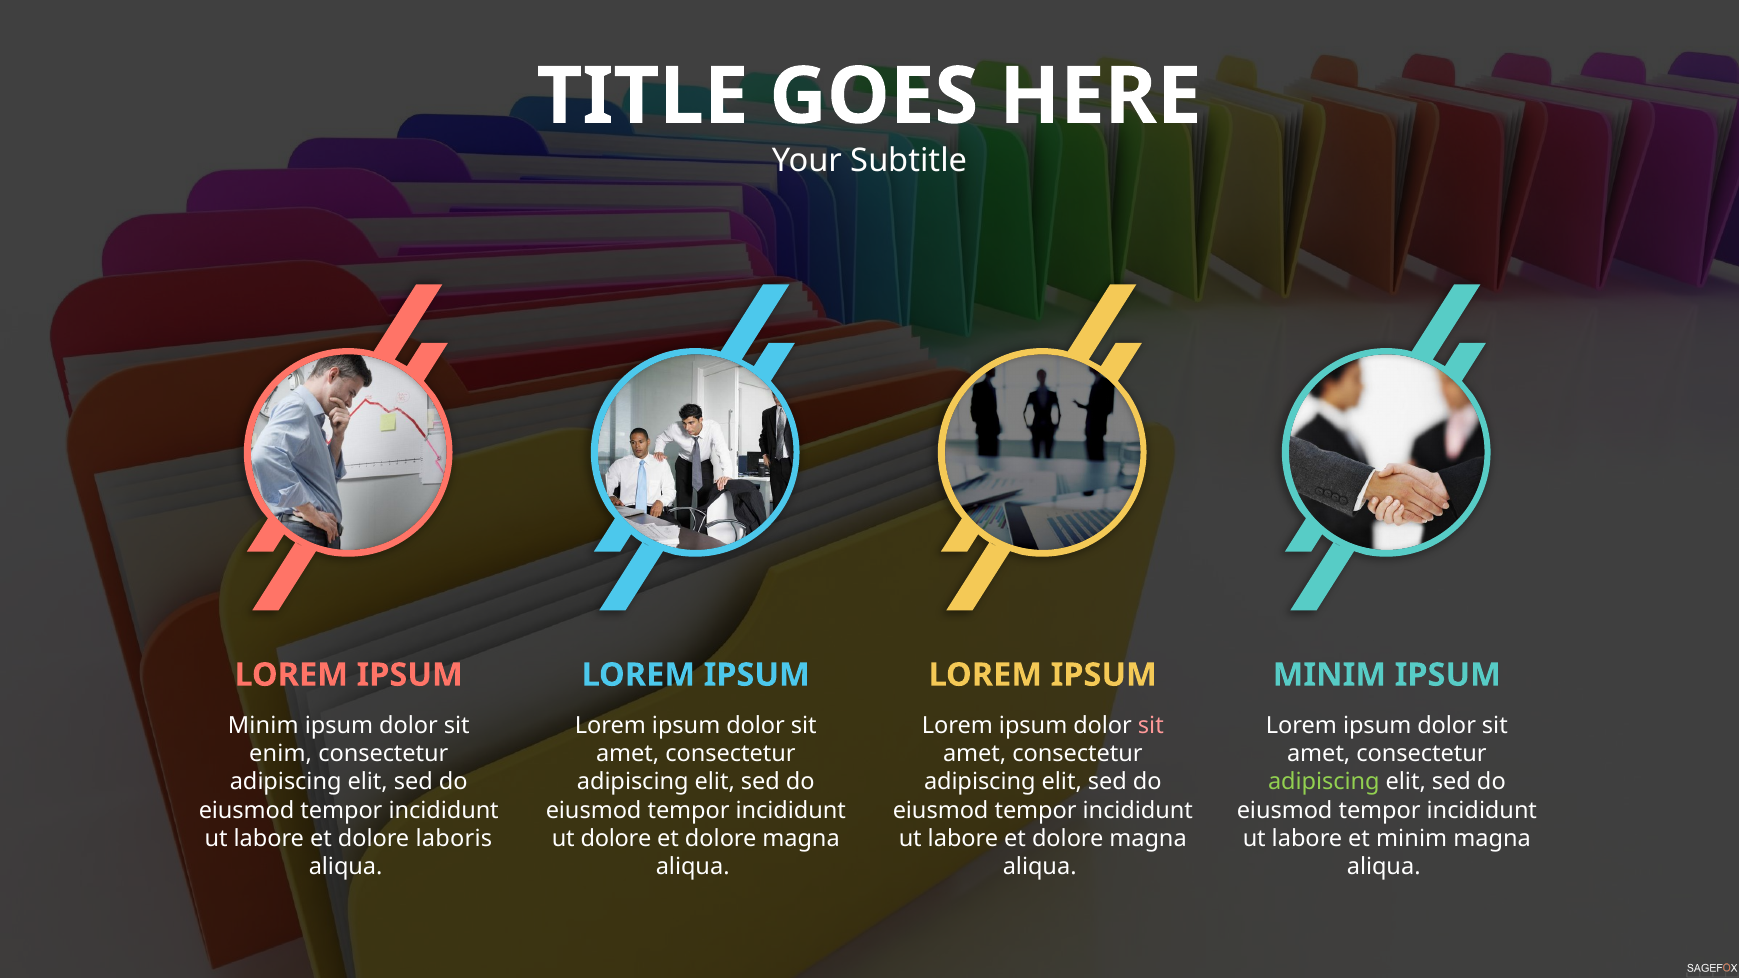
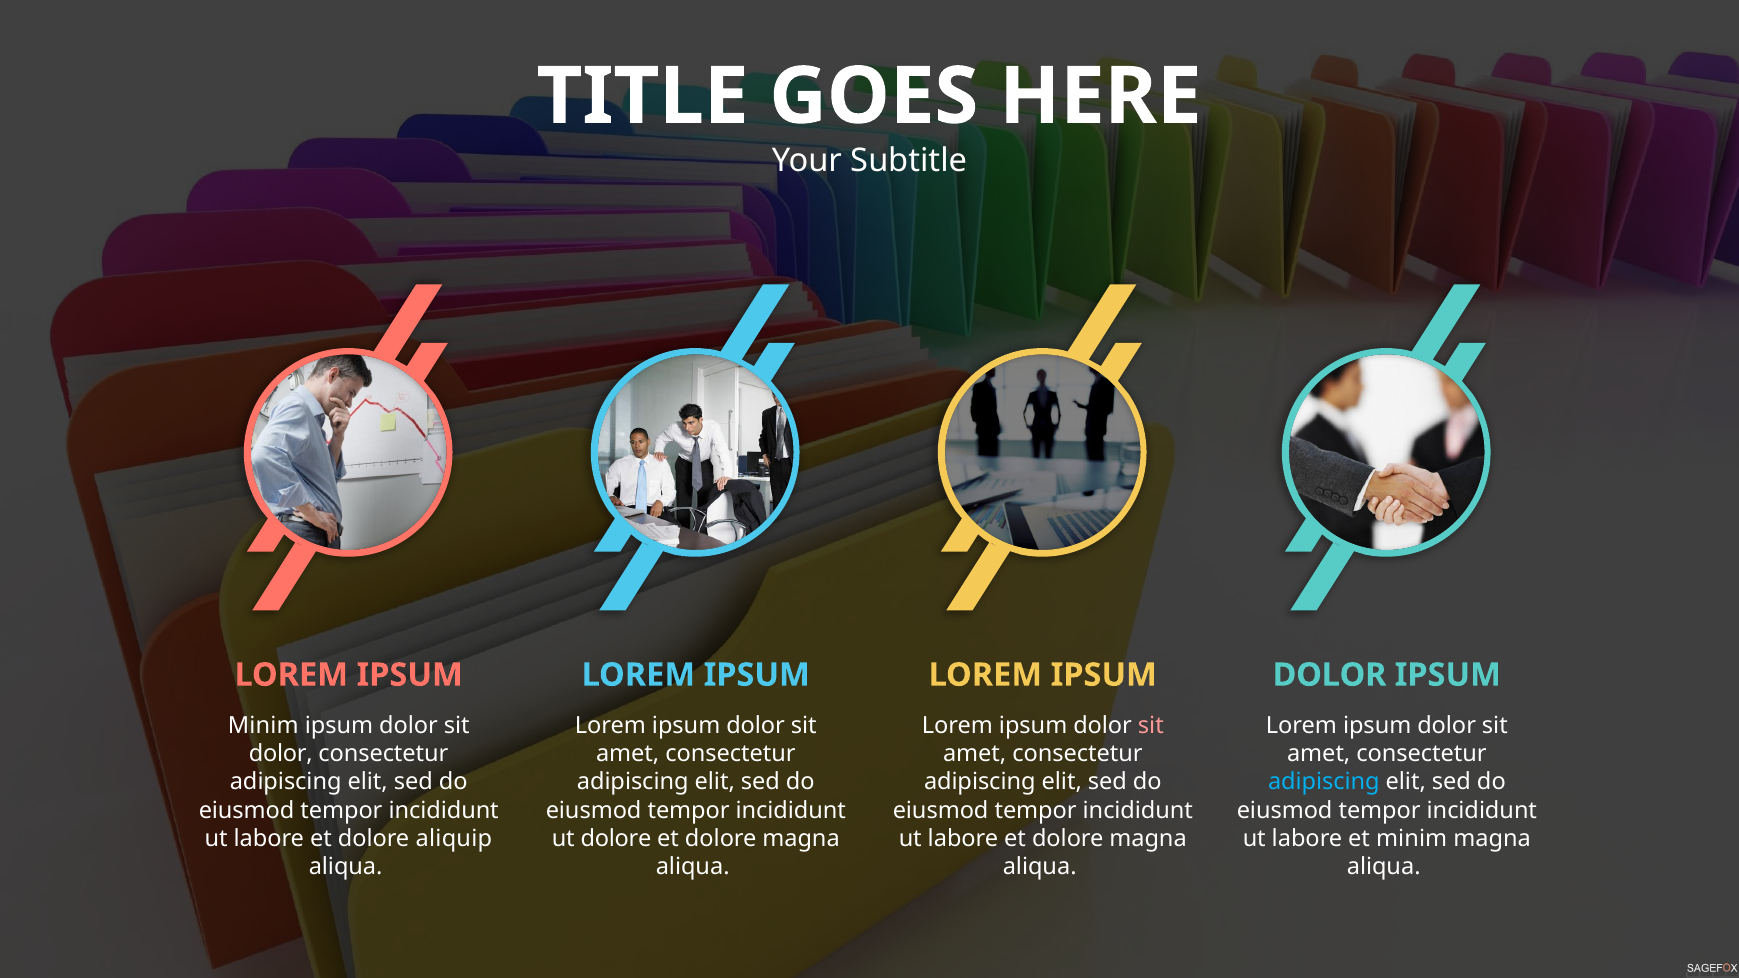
MINIM at (1329, 675): MINIM -> DOLOR
enim at (281, 754): enim -> dolor
adipiscing at (1324, 782) colour: light green -> light blue
laboris: laboris -> aliquip
